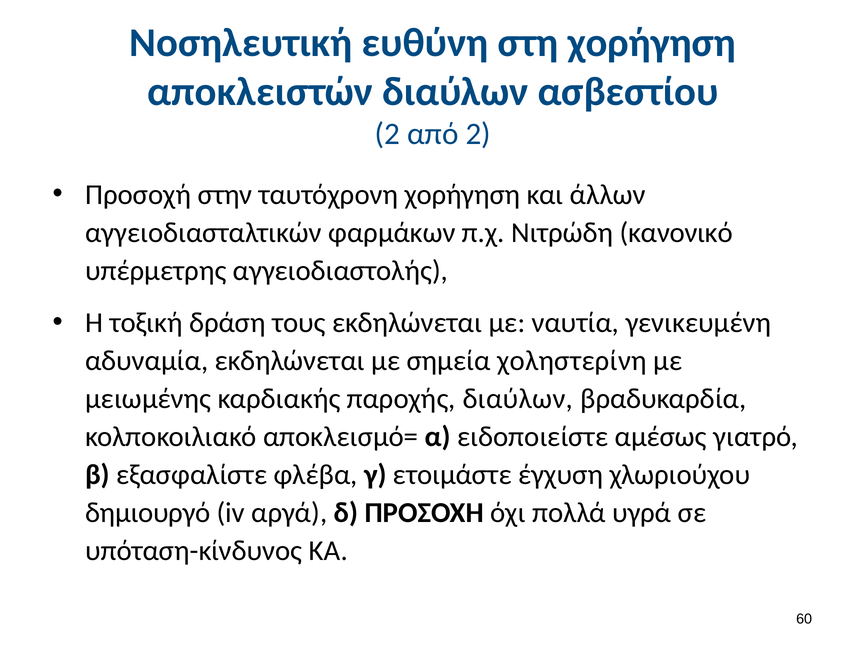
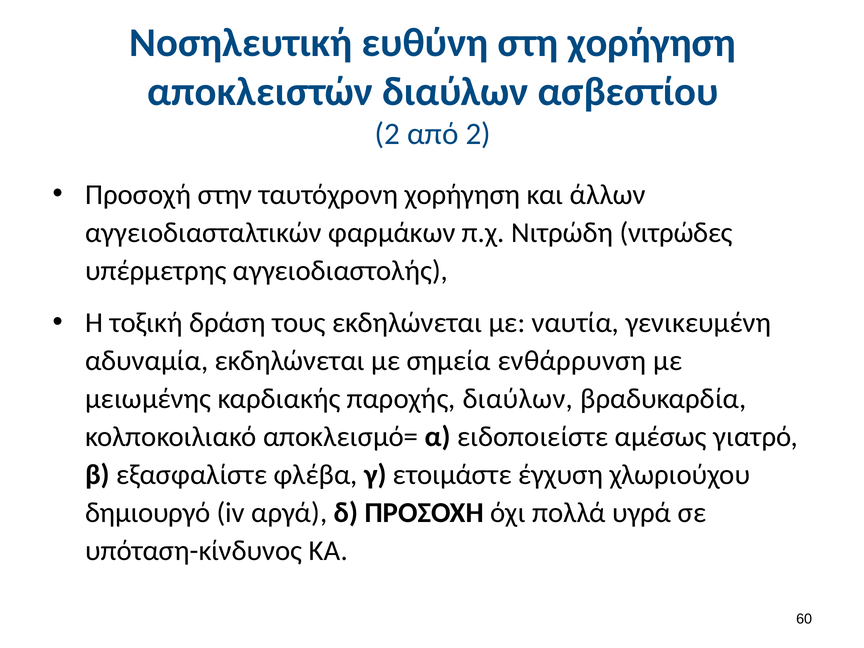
κανονικό: κανονικό -> νιτρώδες
χοληστερίνη: χοληστερίνη -> ενθάρρυνση
